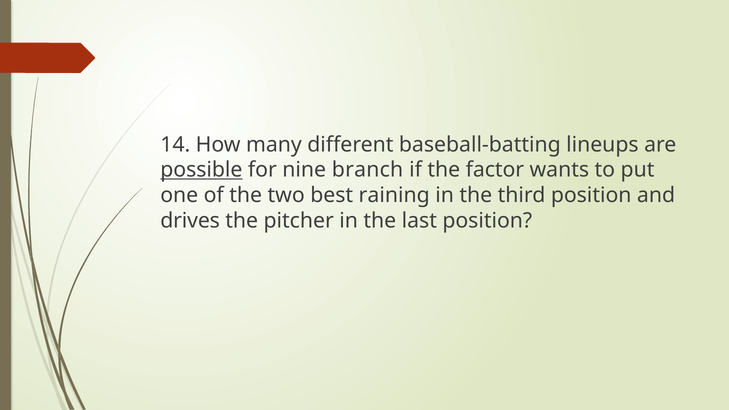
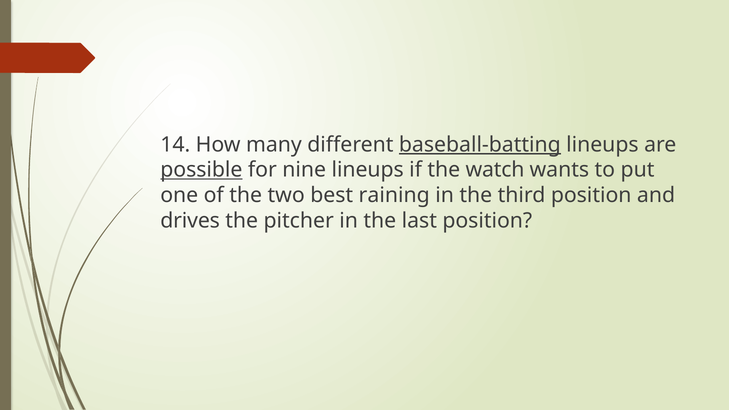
baseball-batting underline: none -> present
nine branch: branch -> lineups
factor: factor -> watch
